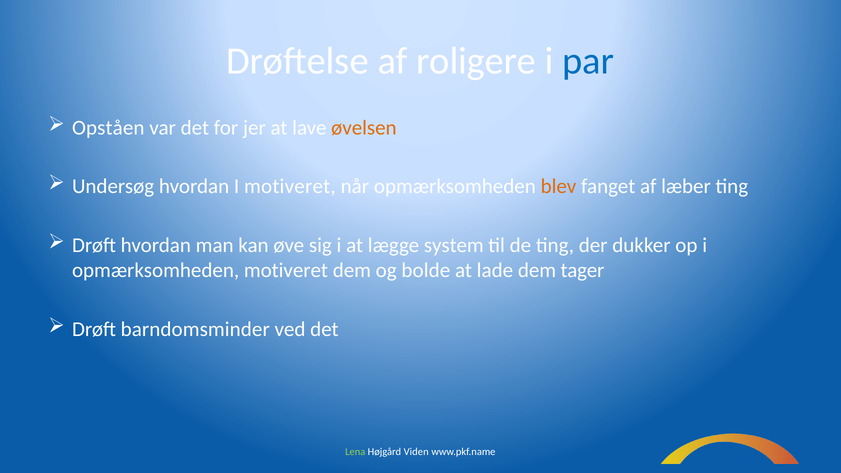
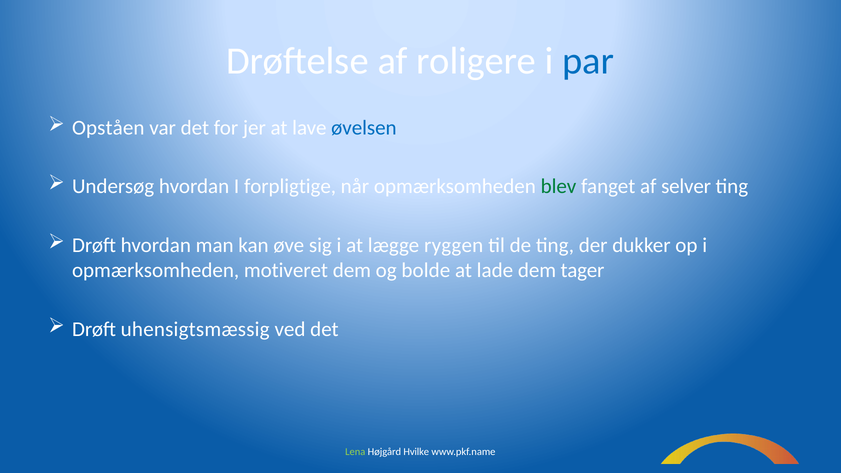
øvelsen colour: orange -> blue
I motiveret: motiveret -> forpligtige
blev colour: orange -> green
læber: læber -> selver
system: system -> ryggen
barndomsminder: barndomsminder -> uhensigtsmæssig
Viden: Viden -> Hvilke
